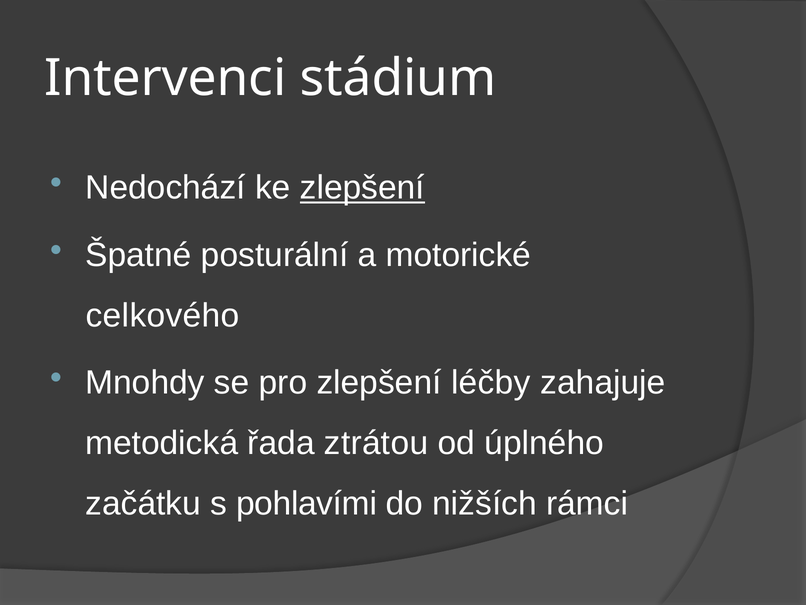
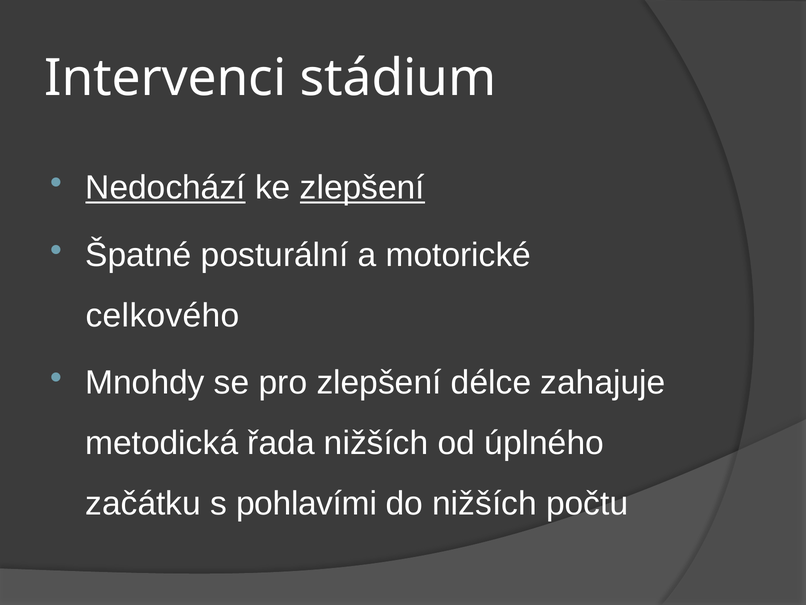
Nedochází underline: none -> present
léčby: léčby -> délce
řada ztrátou: ztrátou -> nižších
rámci: rámci -> počtu
